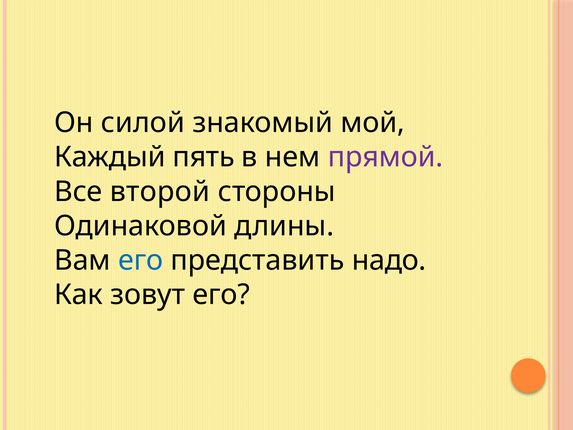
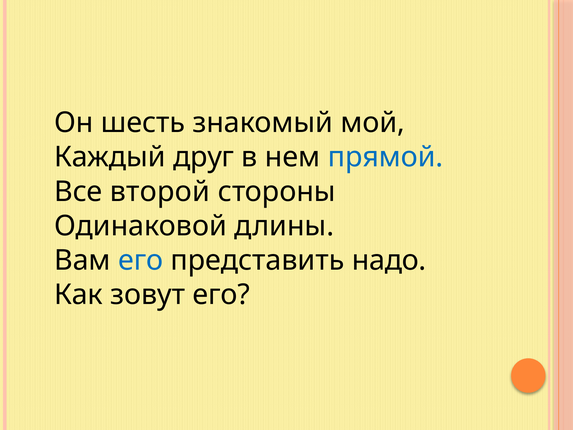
силой: силой -> шесть
пять: пять -> друг
прямой colour: purple -> blue
